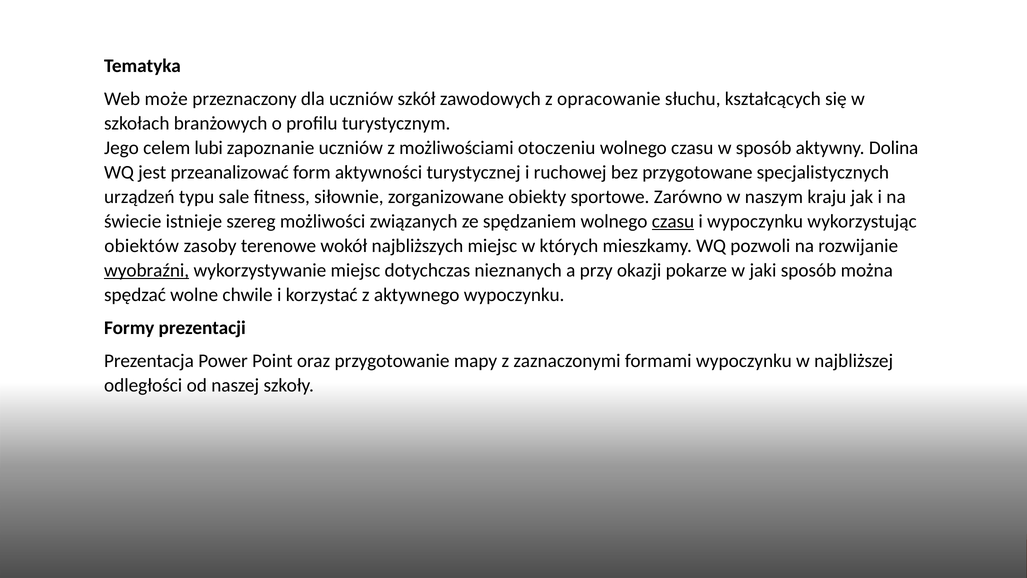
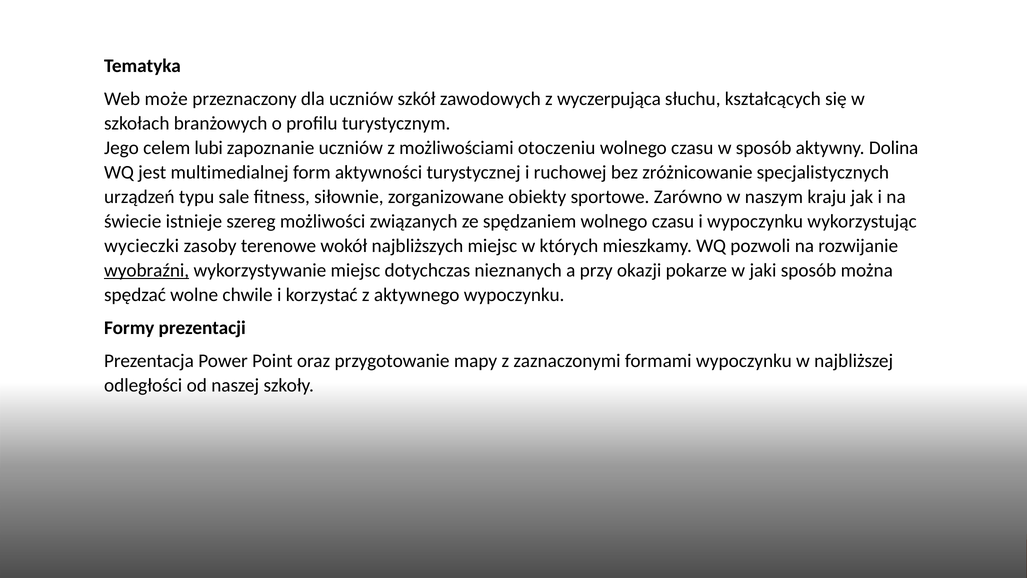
opracowanie: opracowanie -> wyczerpująca
przeanalizować: przeanalizować -> multimedialnej
przygotowane: przygotowane -> zróżnicowanie
czasu at (673, 221) underline: present -> none
obiektów: obiektów -> wycieczki
